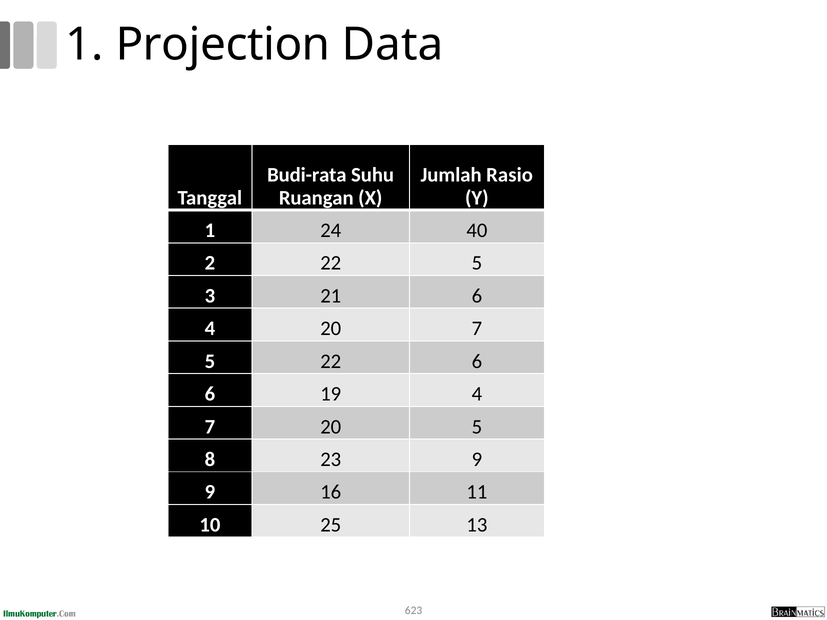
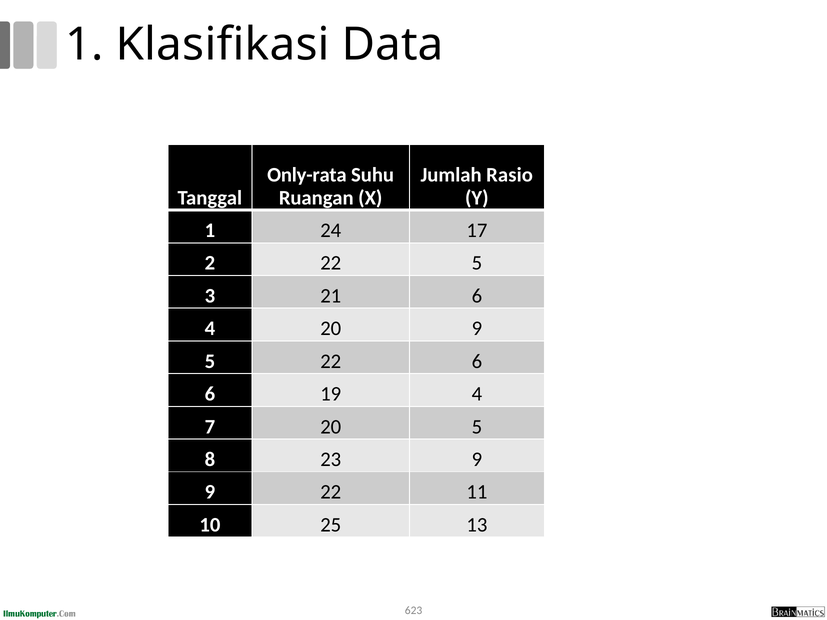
Projection: Projection -> Klasifikasi
Budi-rata: Budi-rata -> Only-rata
40: 40 -> 17
20 7: 7 -> 9
9 16: 16 -> 22
